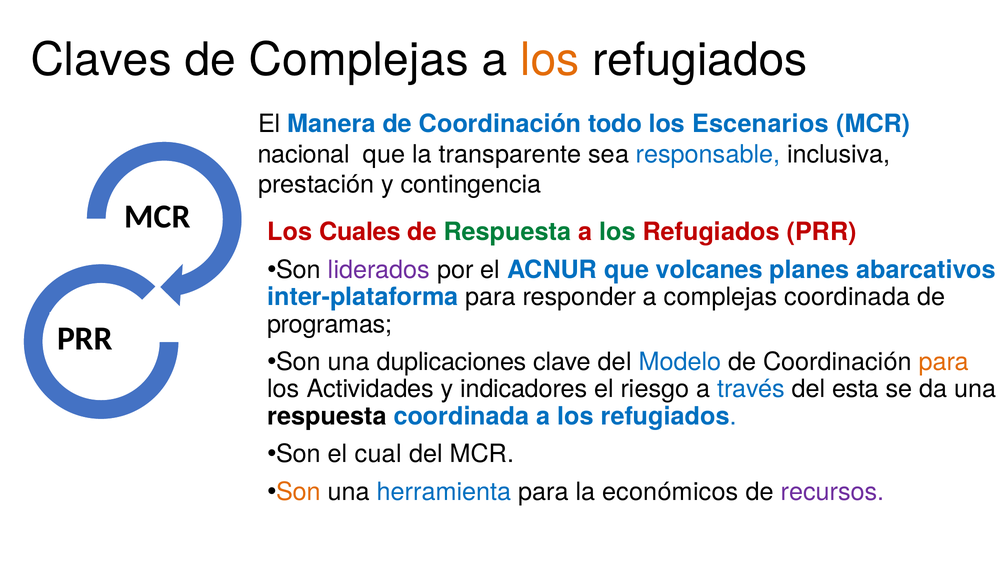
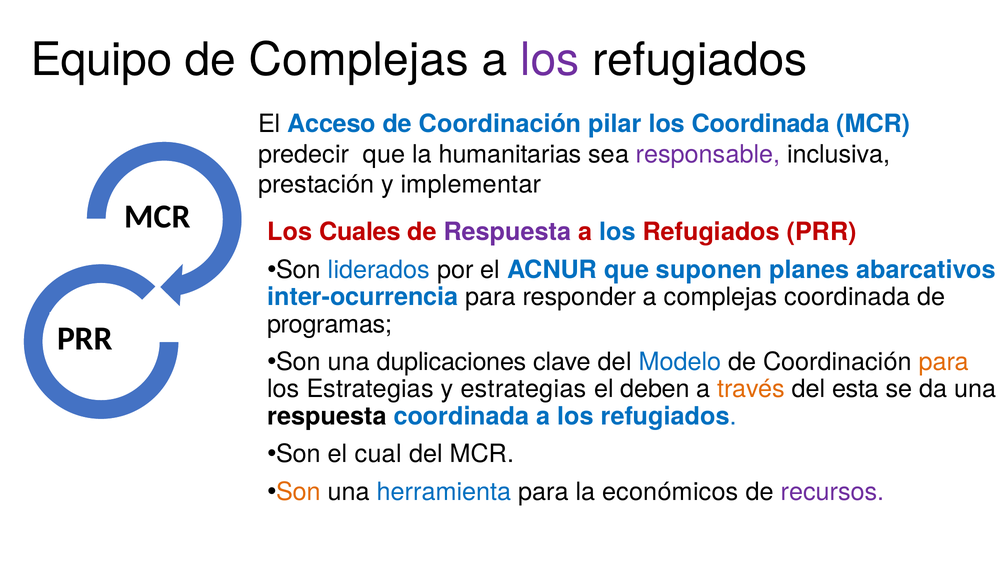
Claves: Claves -> Equipo
los at (550, 60) colour: orange -> purple
Manera: Manera -> Acceso
todo: todo -> pilar
los Escenarios: Escenarios -> Coordinada
nacional: nacional -> predecir
transparente: transparente -> humanitarias
responsable colour: blue -> purple
contingencia: contingencia -> implementar
Respuesta at (508, 232) colour: green -> purple
los at (617, 232) colour: green -> blue
liderados colour: purple -> blue
volcanes: volcanes -> suponen
inter-plataforma: inter-plataforma -> inter-ocurrencia
los Actividades: Actividades -> Estrategias
y indicadores: indicadores -> estrategias
riesgo: riesgo -> deben
través colour: blue -> orange
